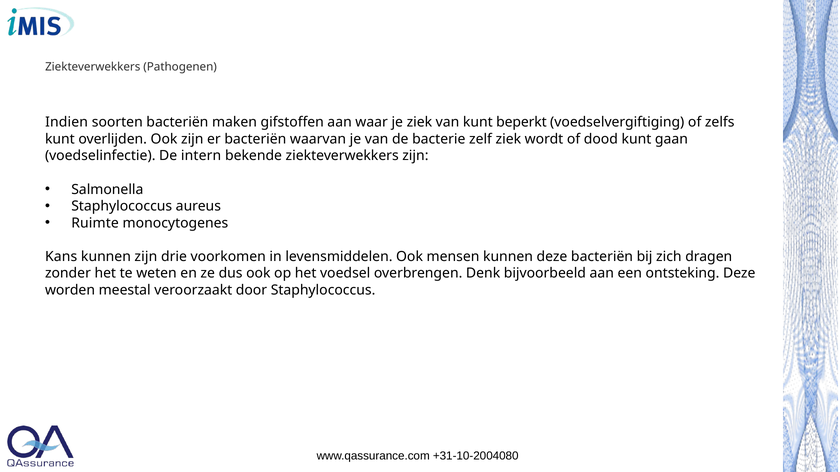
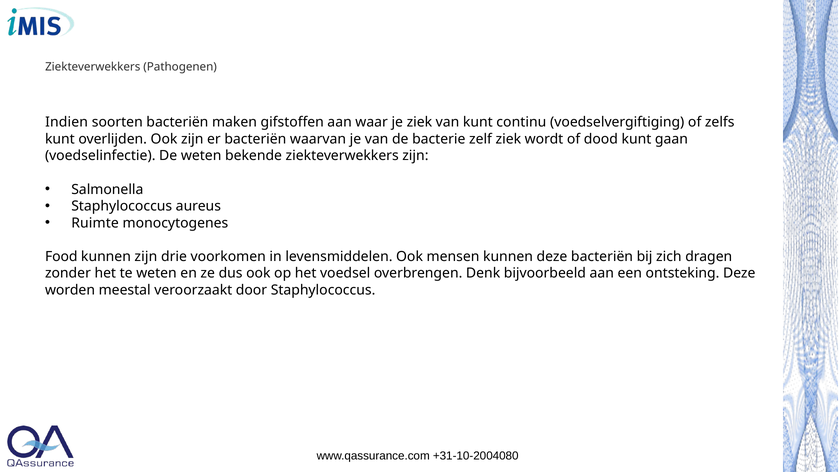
beperkt: beperkt -> continu
De intern: intern -> weten
Kans: Kans -> Food
